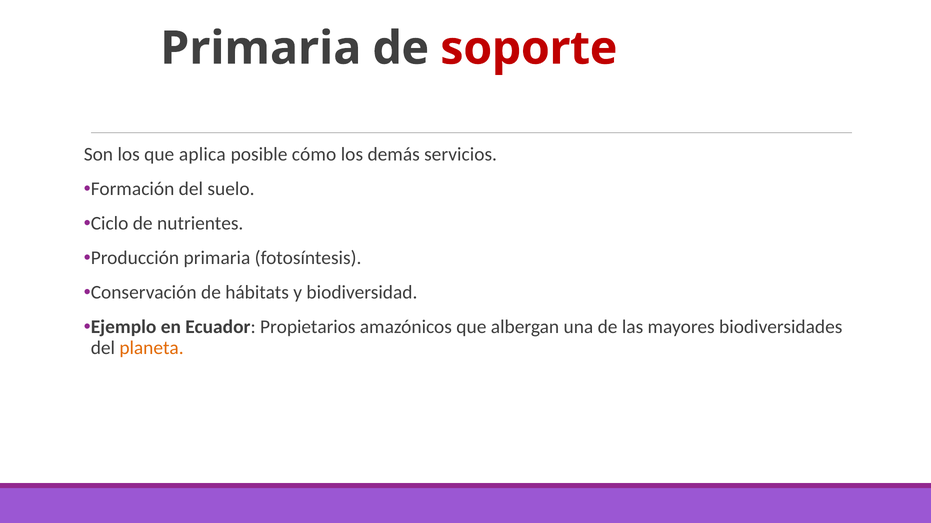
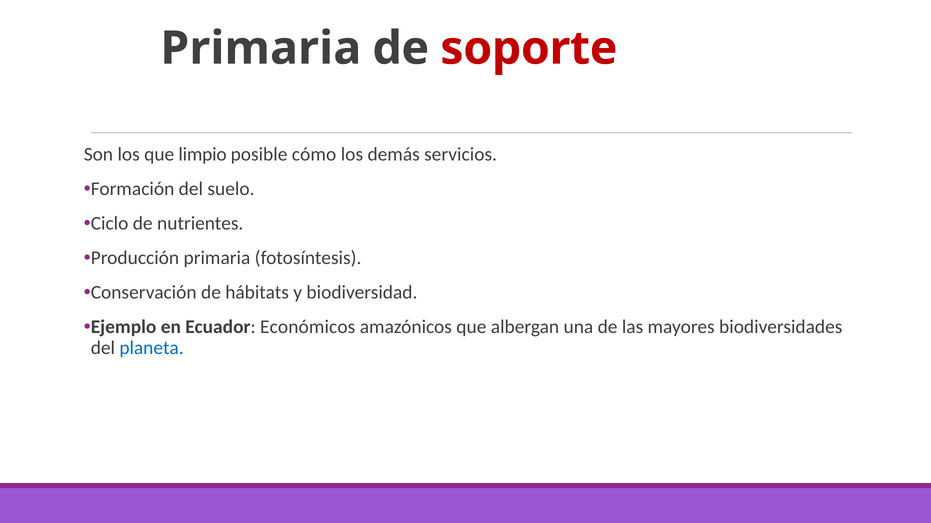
aplica: aplica -> limpio
Propietarios: Propietarios -> Económicos
planeta colour: orange -> blue
